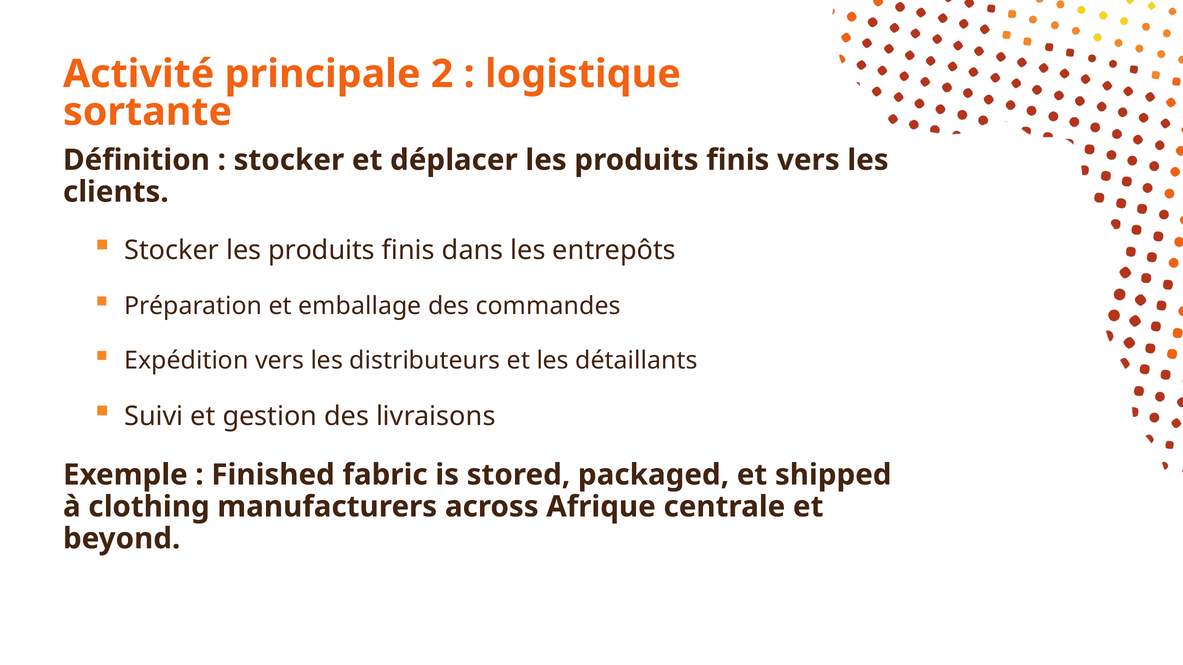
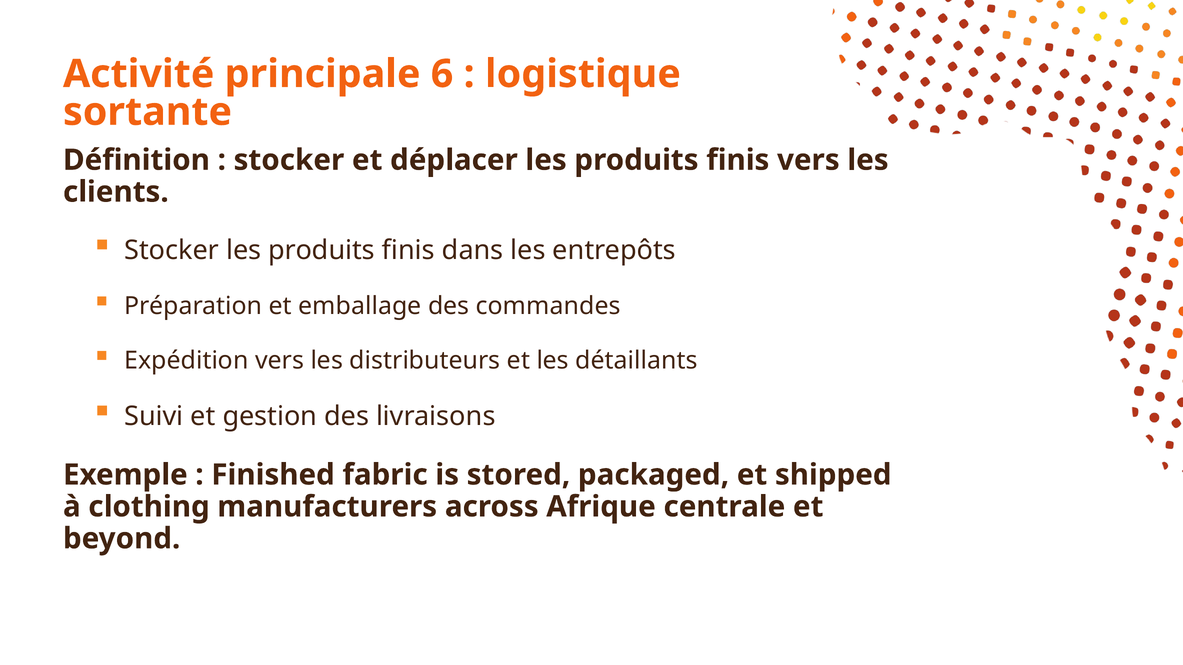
2: 2 -> 6
